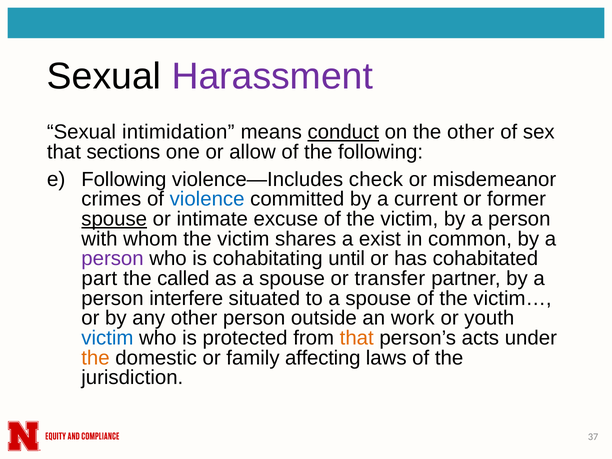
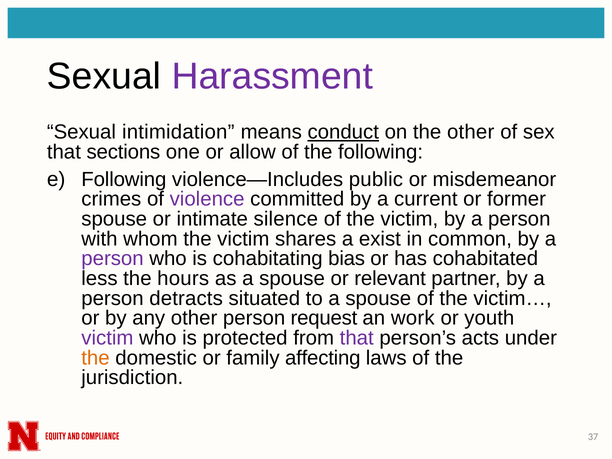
check: check -> public
violence colour: blue -> purple
spouse at (114, 219) underline: present -> none
excuse: excuse -> silence
until: until -> bias
part: part -> less
called: called -> hours
transfer: transfer -> relevant
interfere: interfere -> detracts
outside: outside -> request
victim at (107, 338) colour: blue -> purple
that at (357, 338) colour: orange -> purple
